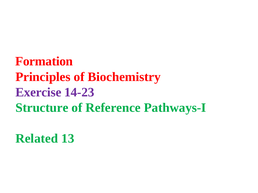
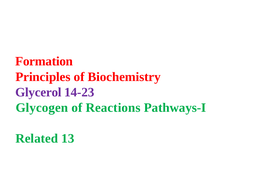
Exercise: Exercise -> Glycerol
Structure: Structure -> Glycogen
Reference: Reference -> Reactions
